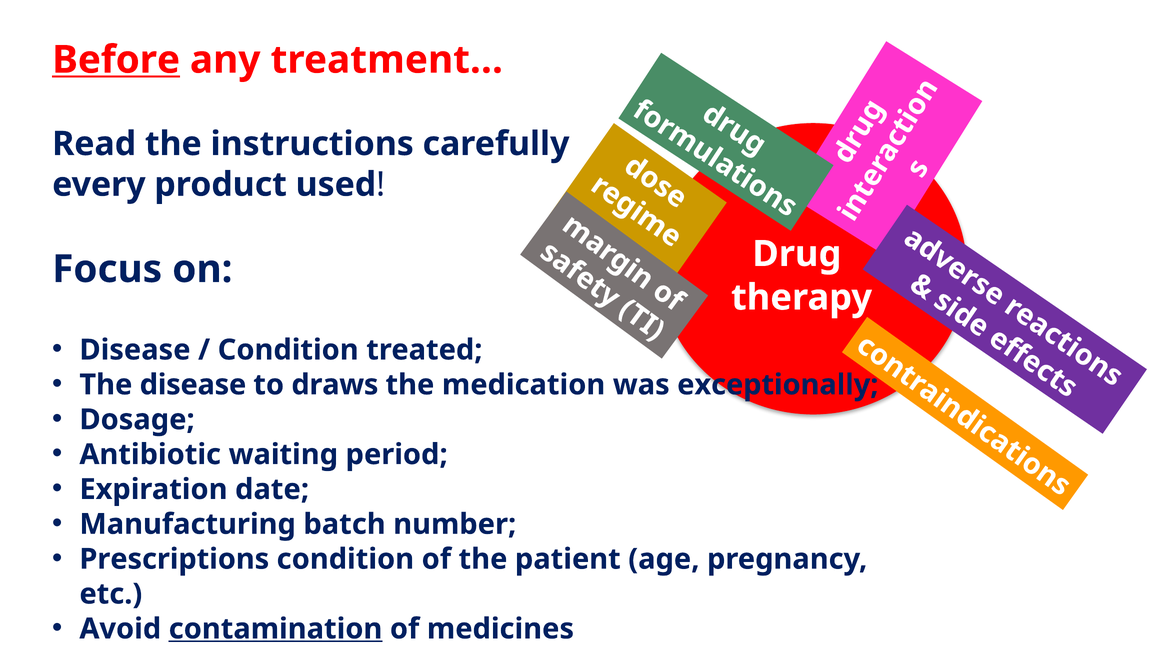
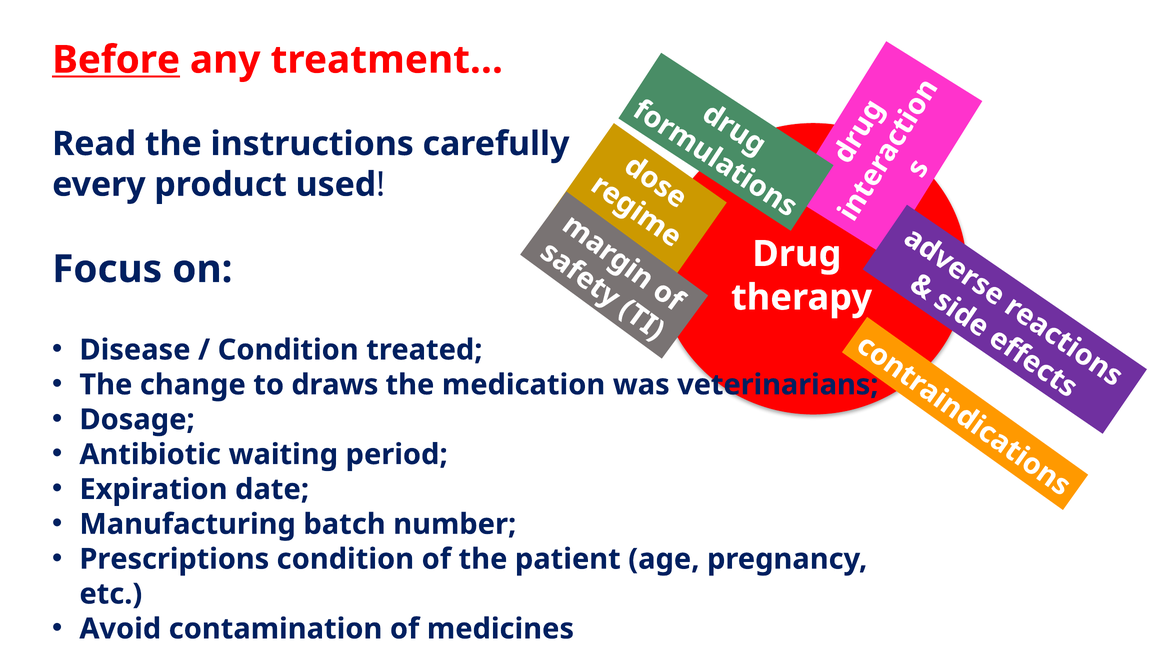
The disease: disease -> change
exceptionally: exceptionally -> veterinarians
contamination underline: present -> none
